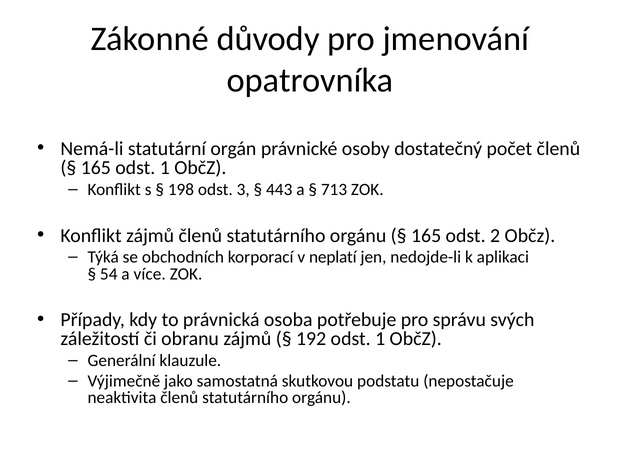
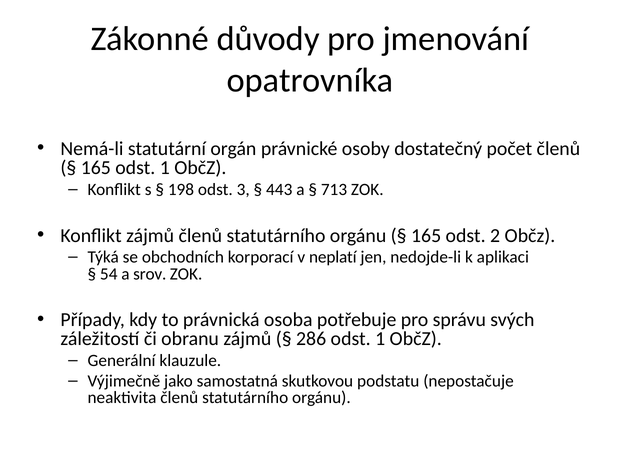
více: více -> srov
192: 192 -> 286
